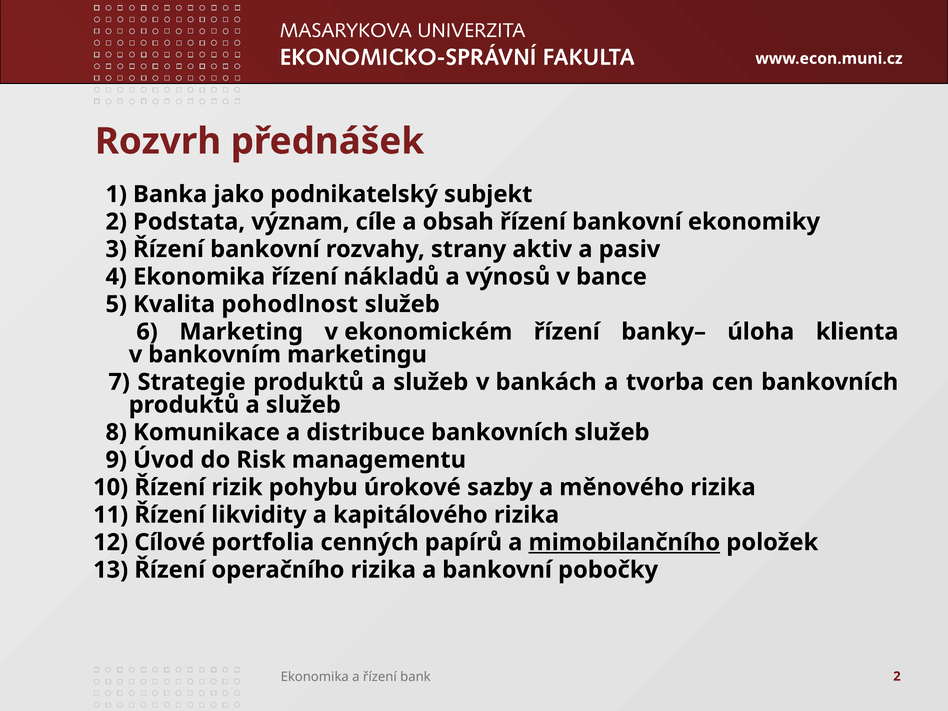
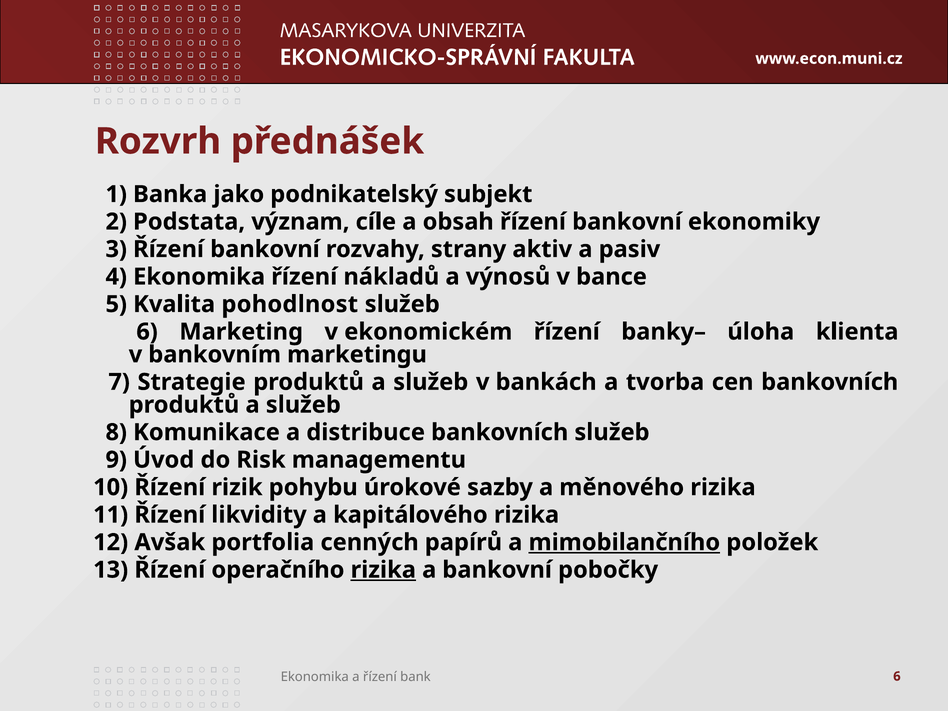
Cílové: Cílové -> Avšak
rizika at (383, 570) underline: none -> present
bank 2: 2 -> 6
